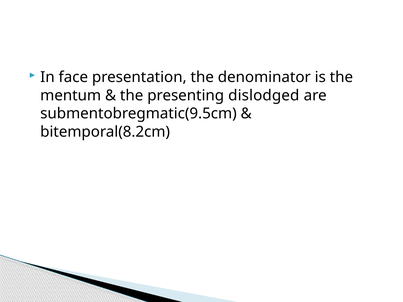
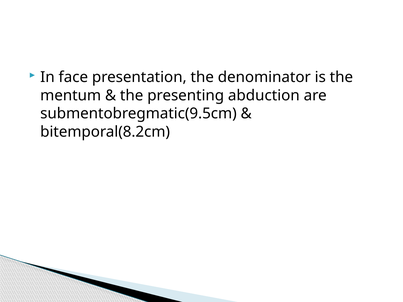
dislodged: dislodged -> abduction
